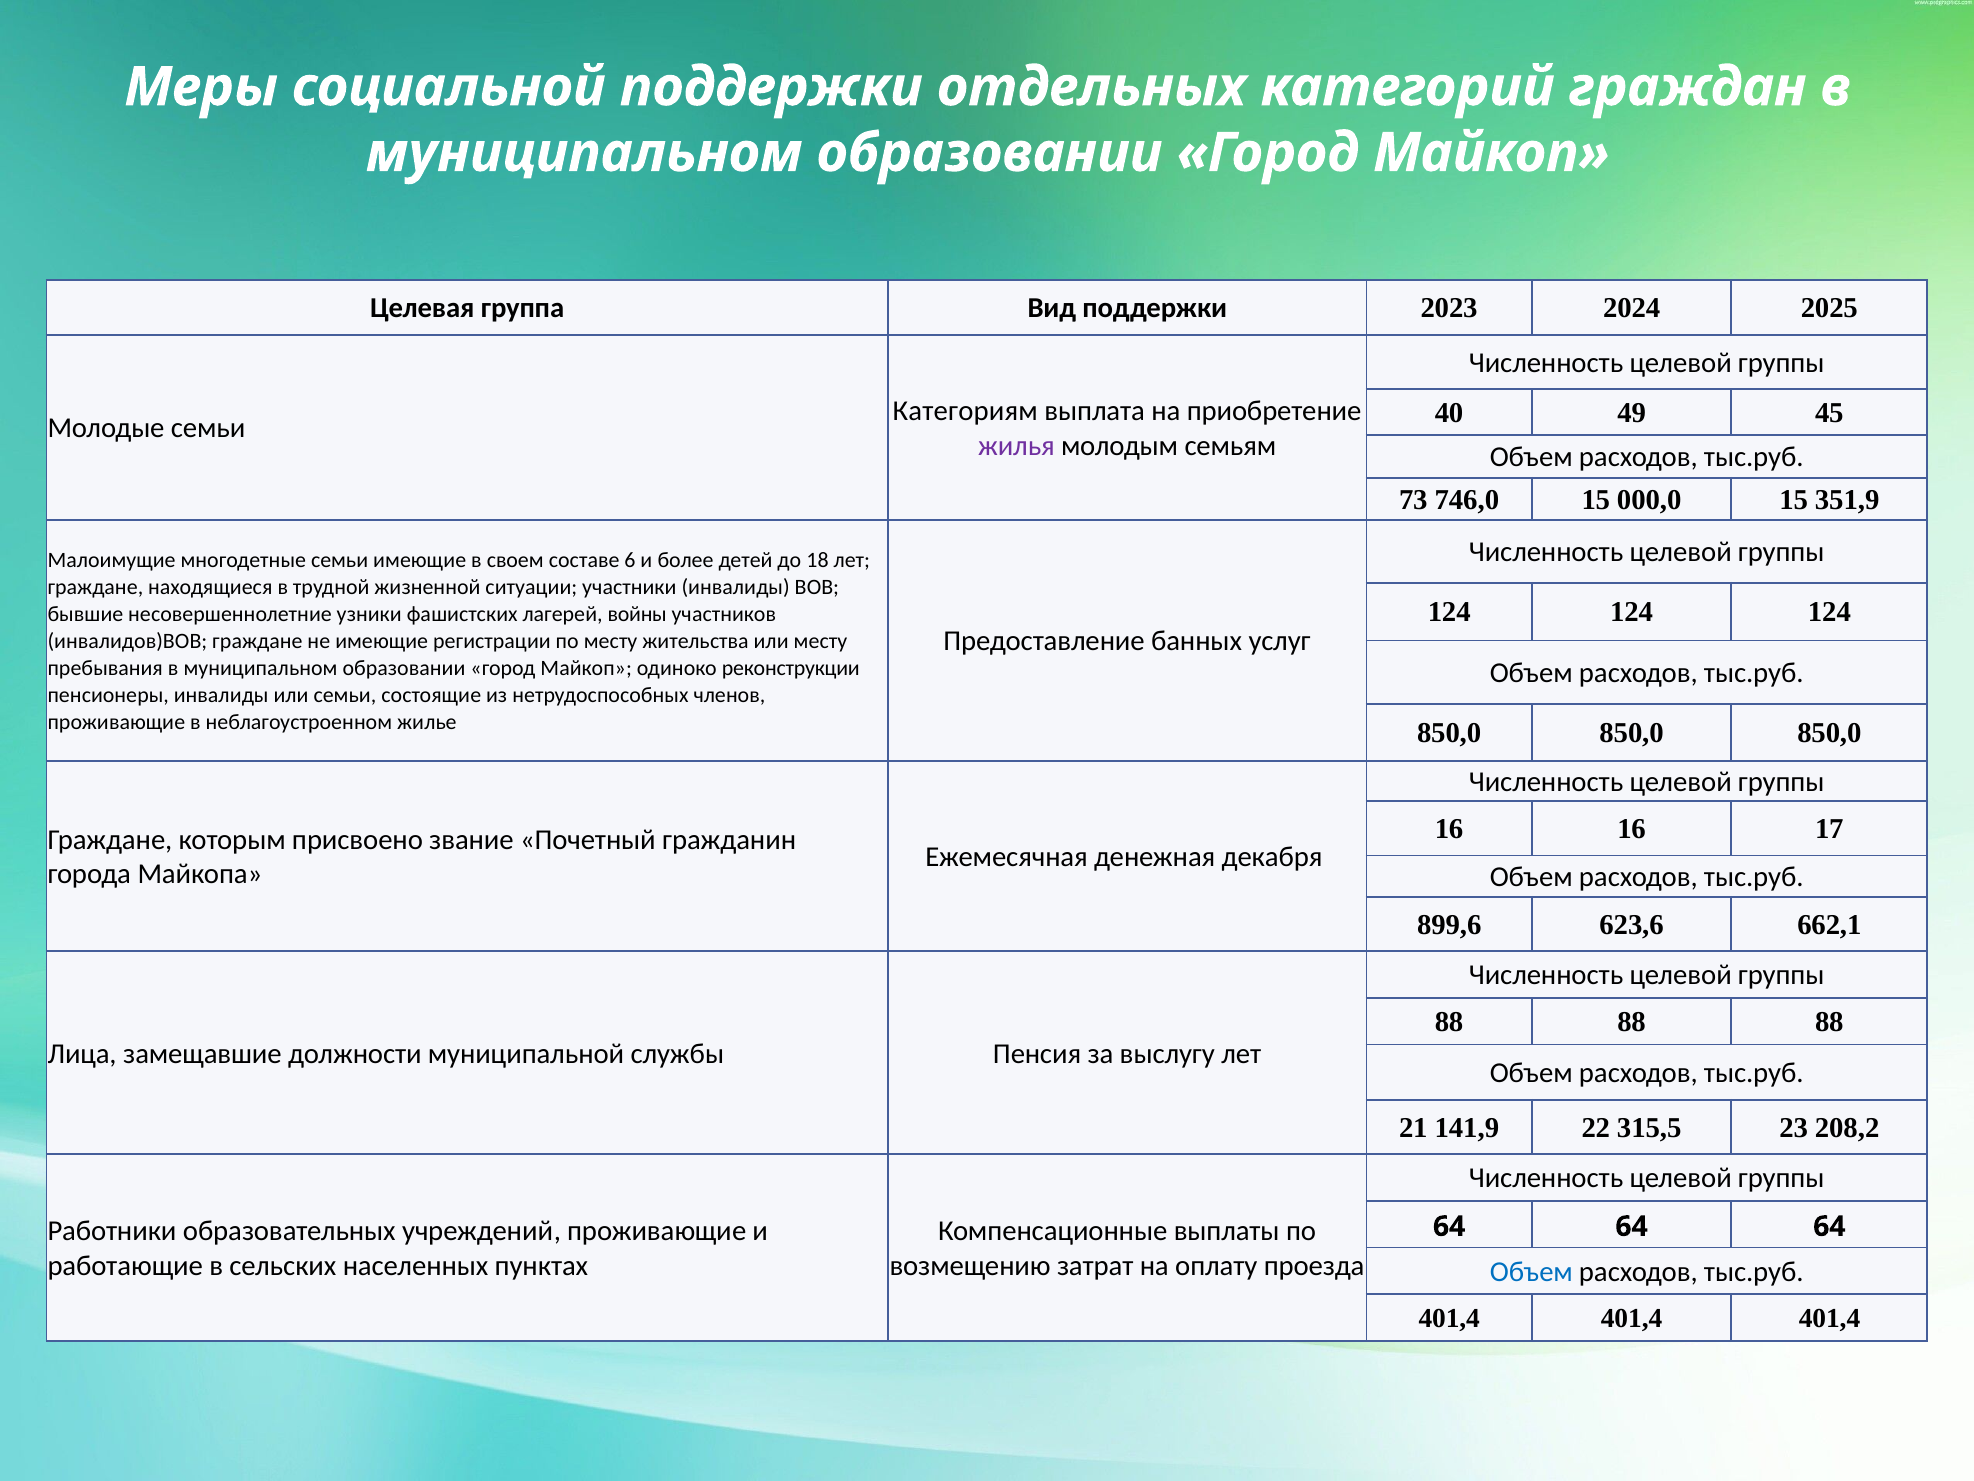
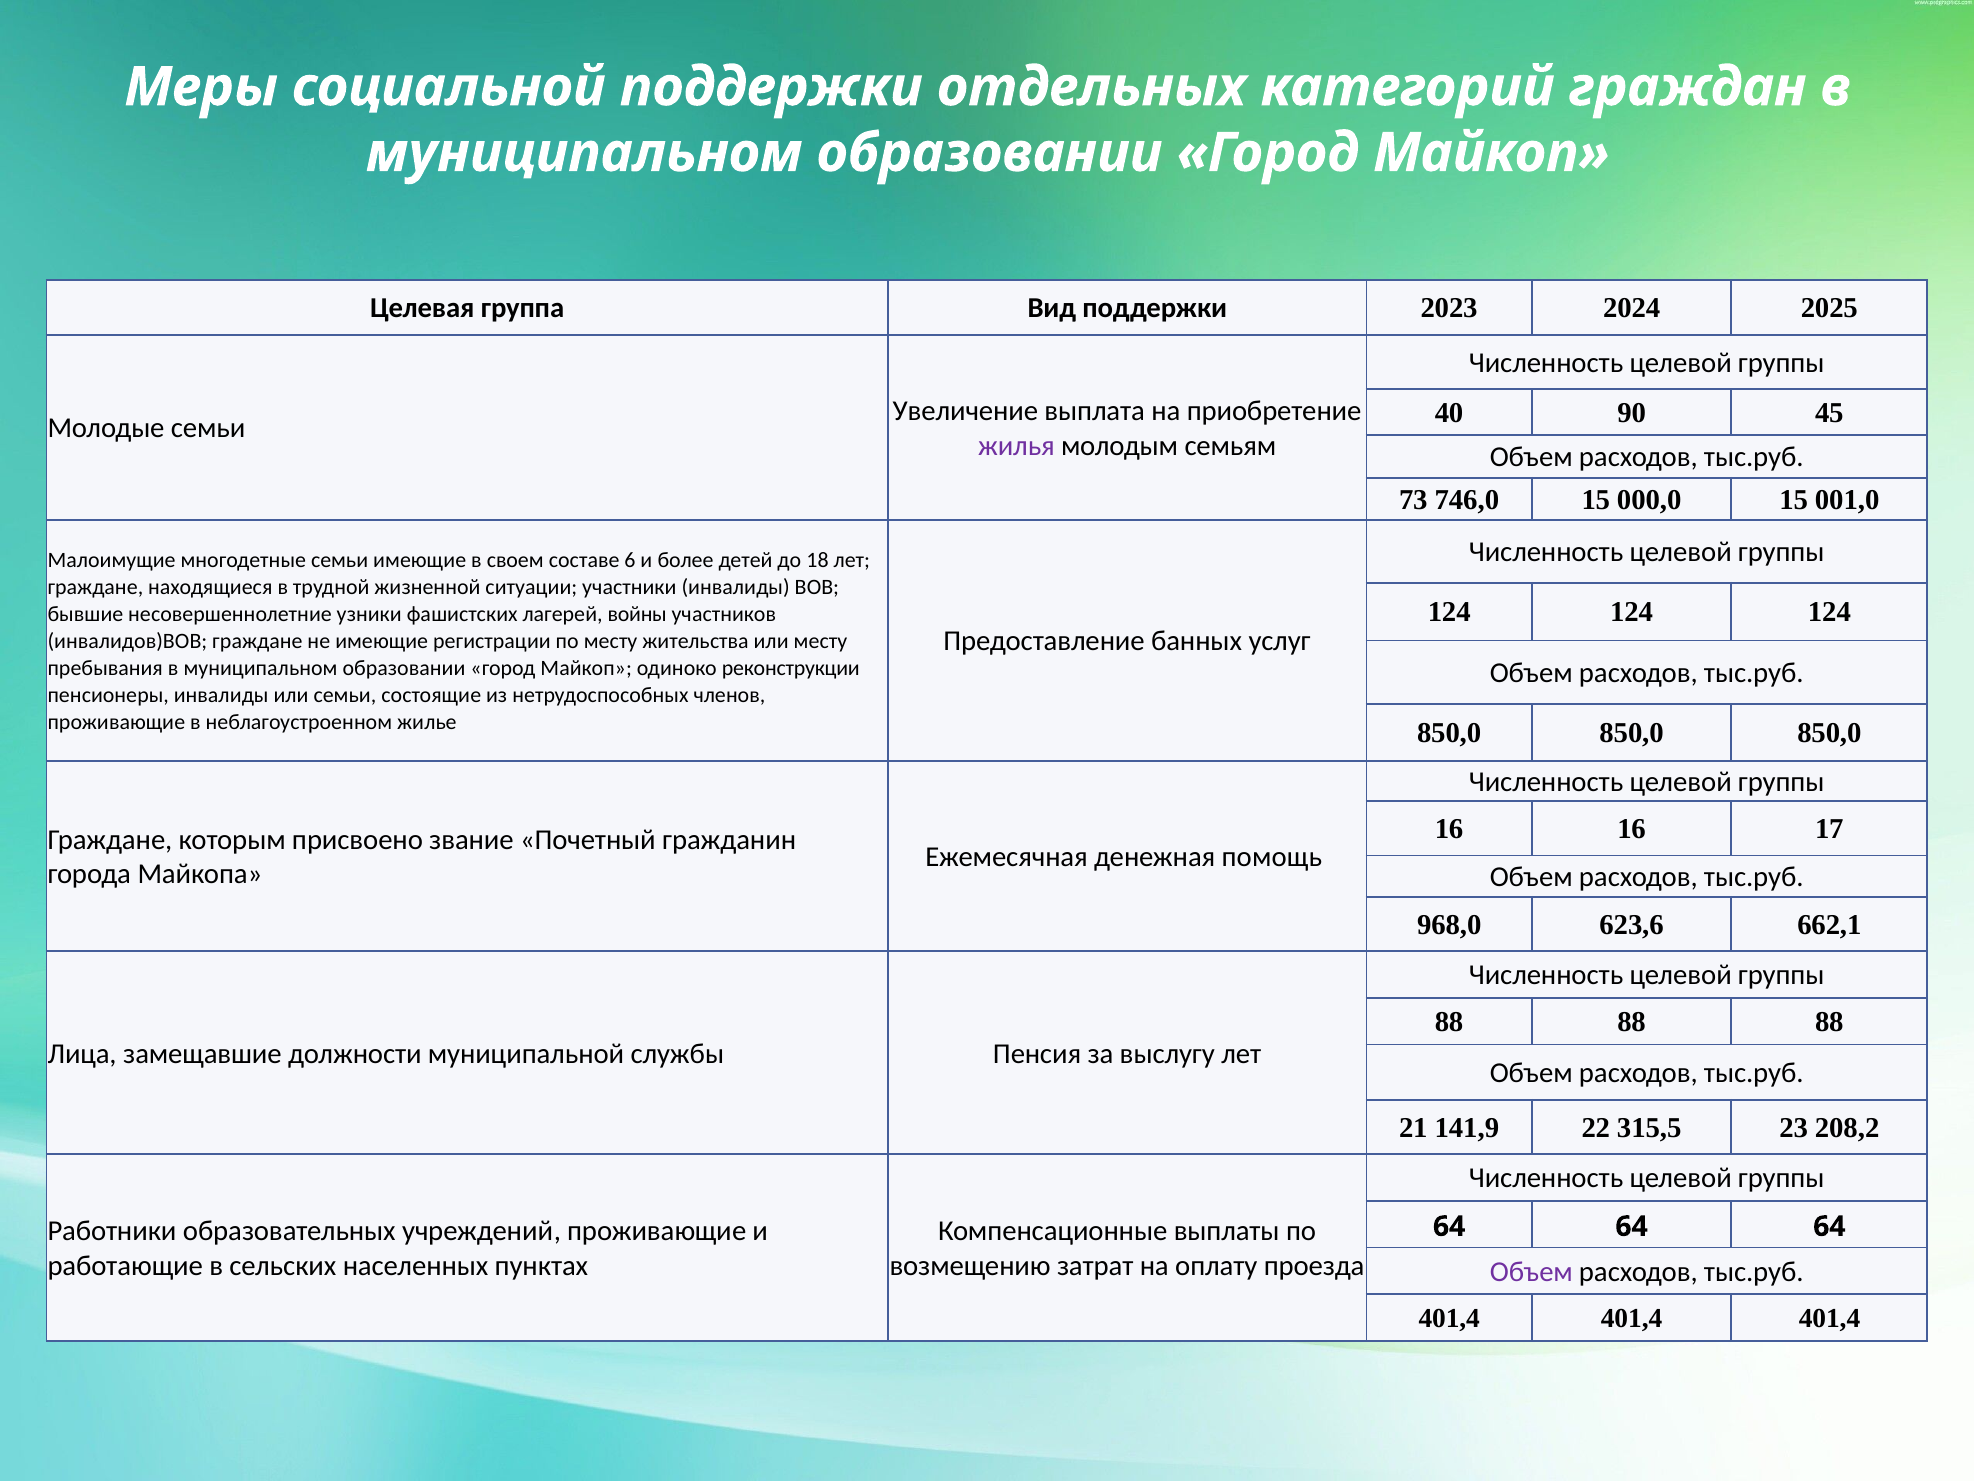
Категориям: Категориям -> Увеличение
49: 49 -> 90
351,9: 351,9 -> 001,0
декабря: декабря -> помощь
899,6: 899,6 -> 968,0
Объем at (1531, 1271) colour: blue -> purple
